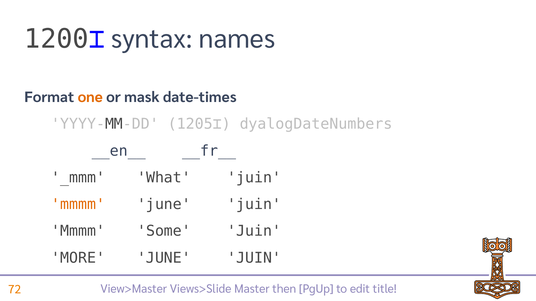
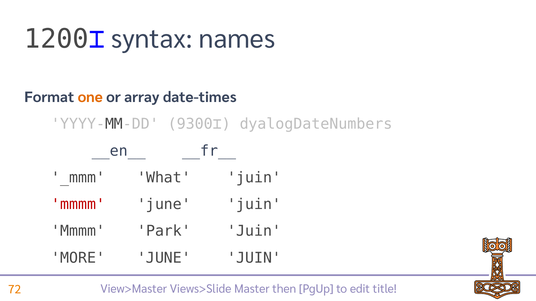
mask: mask -> array
1205⌶: 1205⌶ -> 9300⌶
mmmm at (78, 205) colour: orange -> red
Some: Some -> Park
